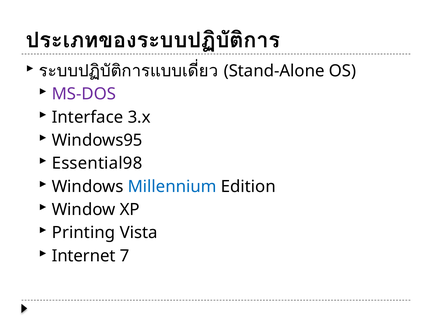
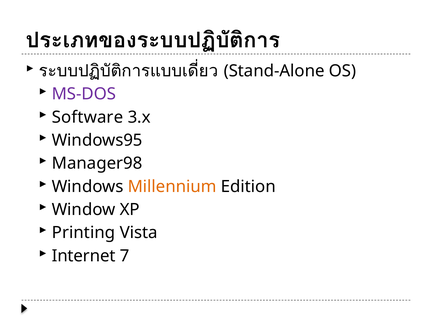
Interface: Interface -> Software
Essential98: Essential98 -> Manager98
Millennium colour: blue -> orange
